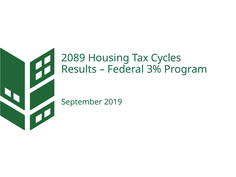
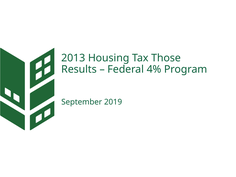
2089: 2089 -> 2013
Cycles: Cycles -> Those
3%: 3% -> 4%
